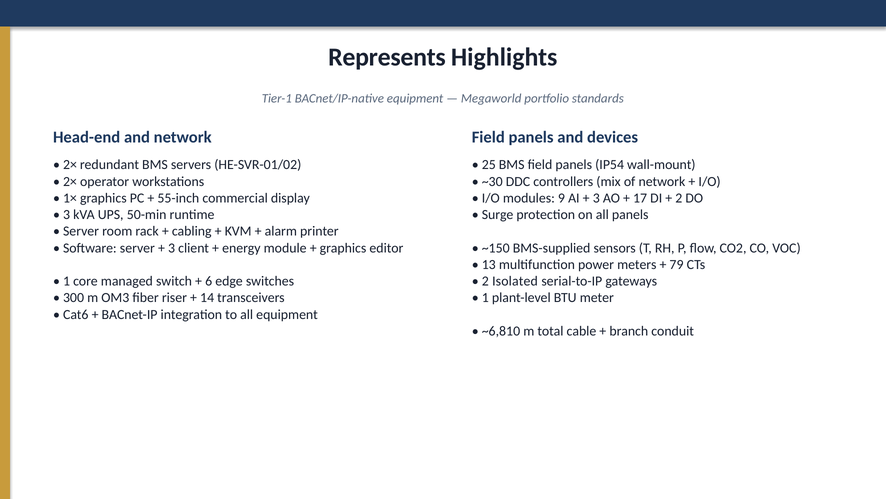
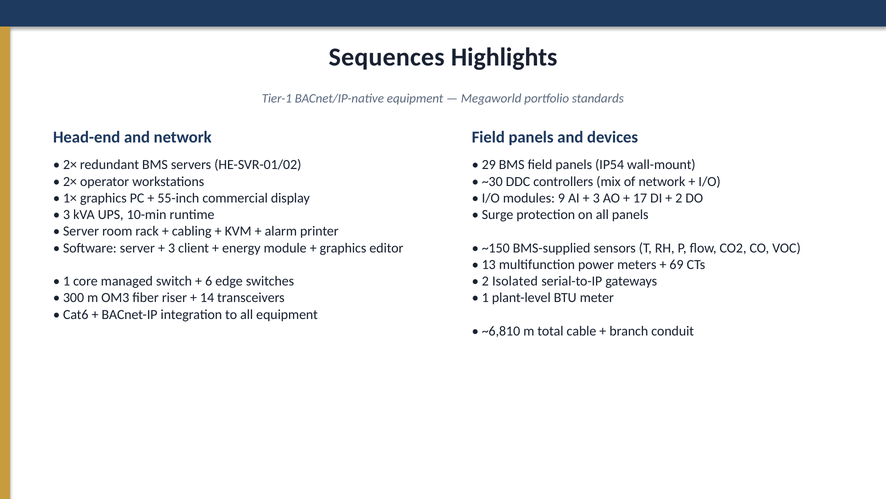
Represents: Represents -> Sequences
25: 25 -> 29
50-min: 50-min -> 10-min
79: 79 -> 69
